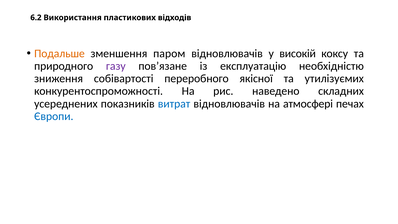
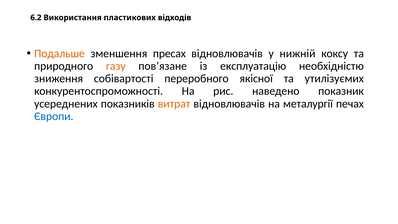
паром: паром -> пресах
високій: високій -> нижній
газу colour: purple -> orange
складних: складних -> показник
витрат colour: blue -> orange
атмосфері: атмосфері -> металургії
